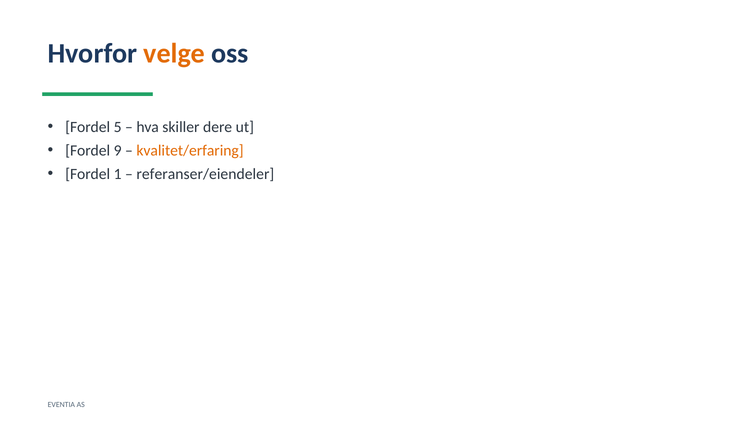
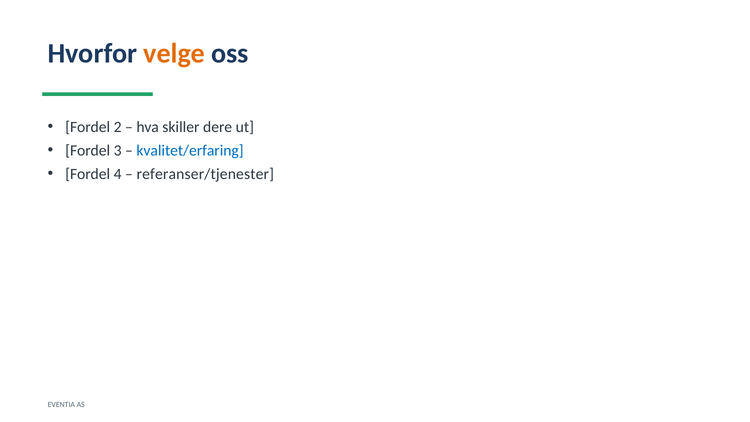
5: 5 -> 2
9: 9 -> 3
kvalitet/erfaring colour: orange -> blue
1: 1 -> 4
referanser/eiendeler: referanser/eiendeler -> referanser/tjenester
